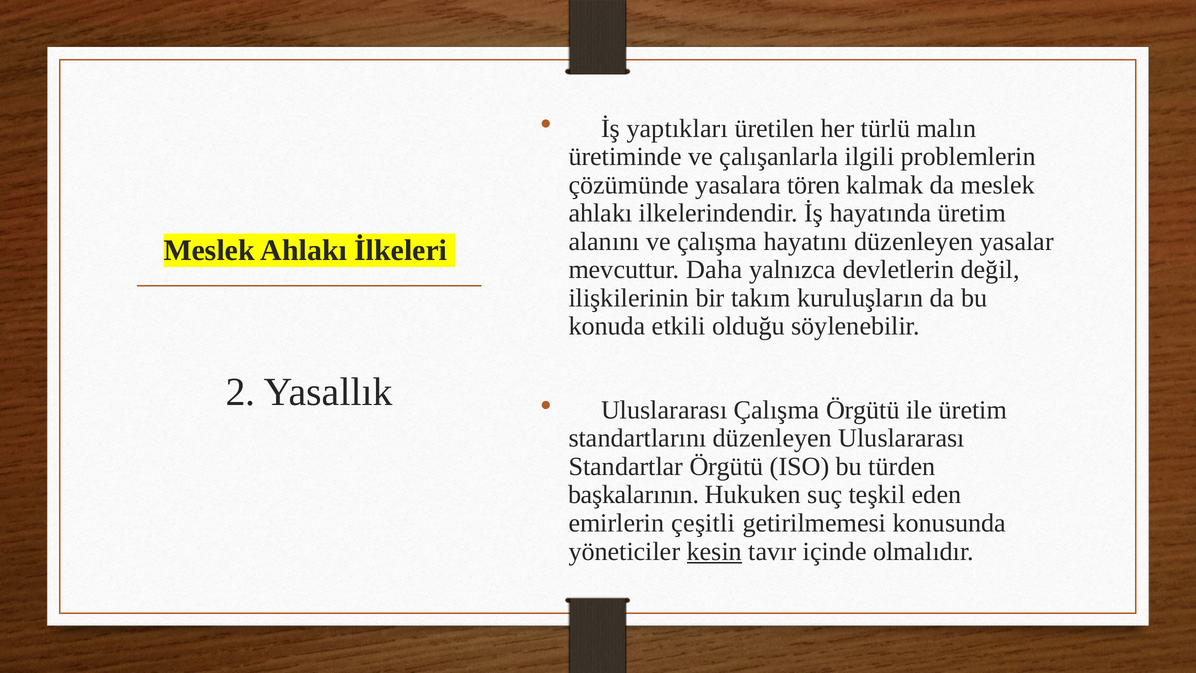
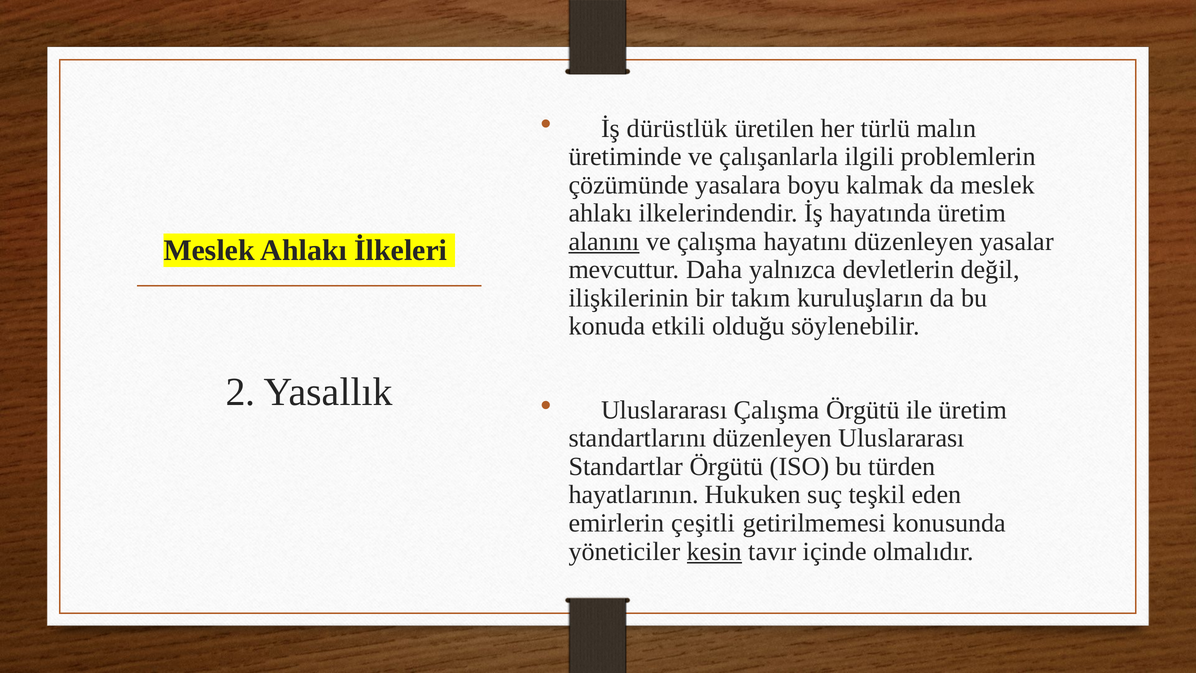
yaptıkları: yaptıkları -> dürüstlük
tören: tören -> boyu
alanını underline: none -> present
başkalarının: başkalarının -> hayatlarının
